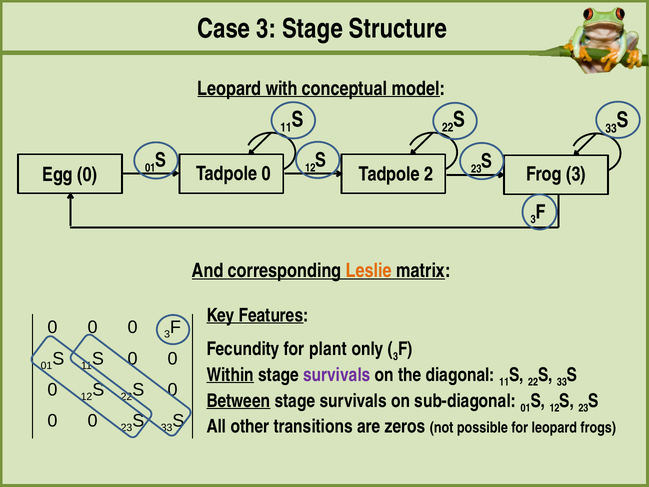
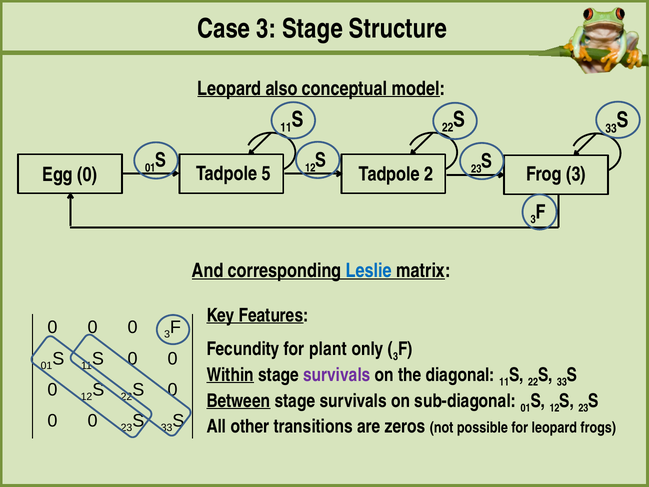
with: with -> also
Tadpole 0: 0 -> 5
Leslie colour: orange -> blue
